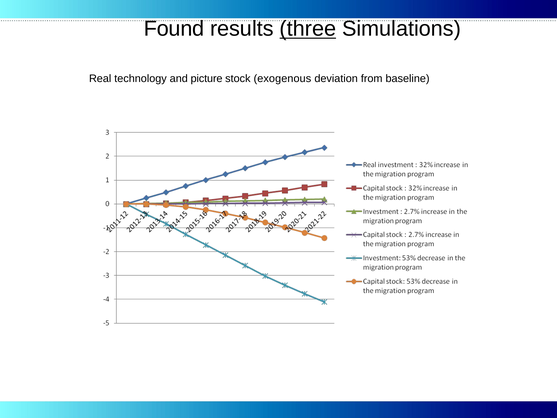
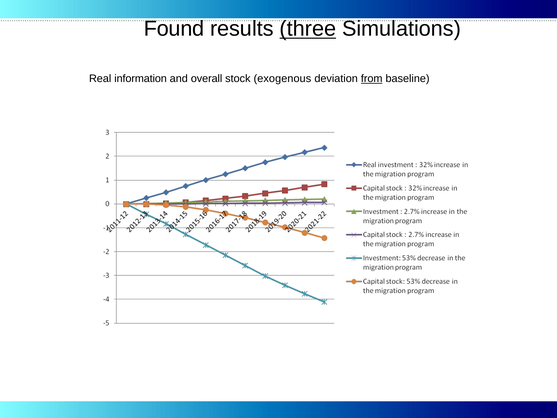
technology: technology -> information
picture: picture -> overall
from underline: none -> present
